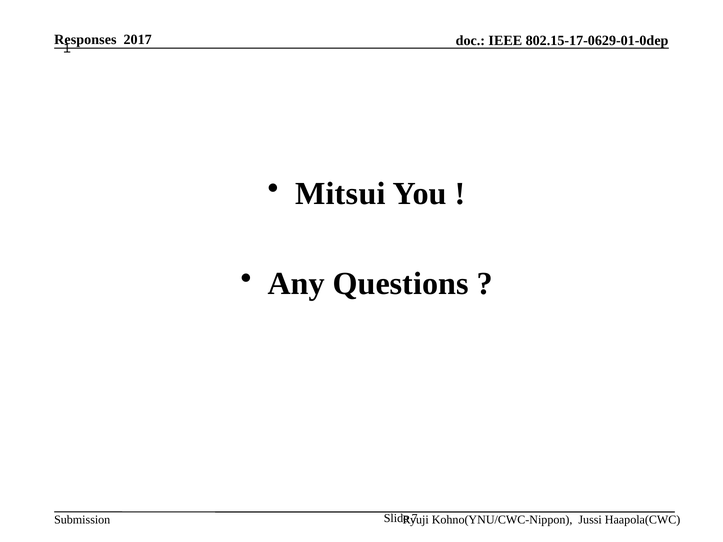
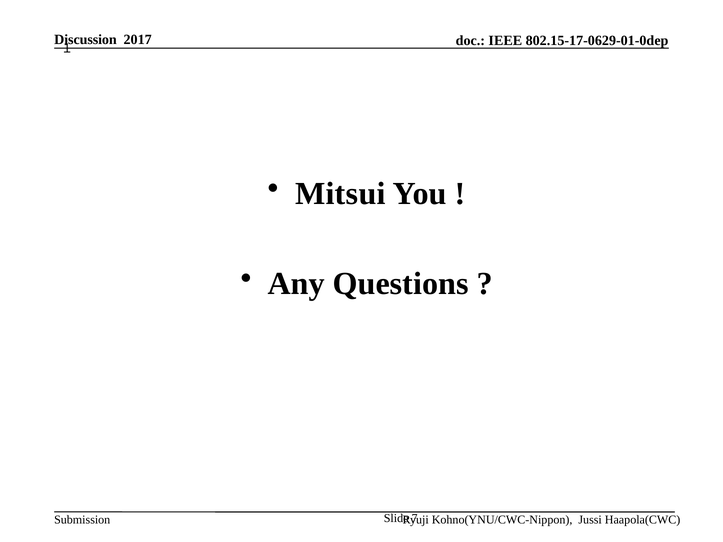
Responses: Responses -> Discussion
